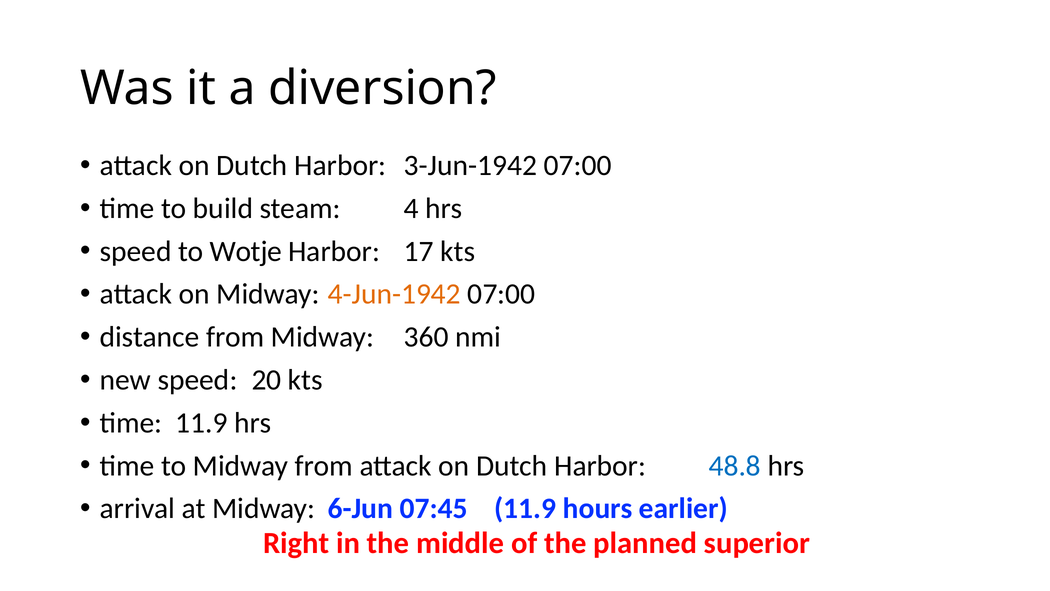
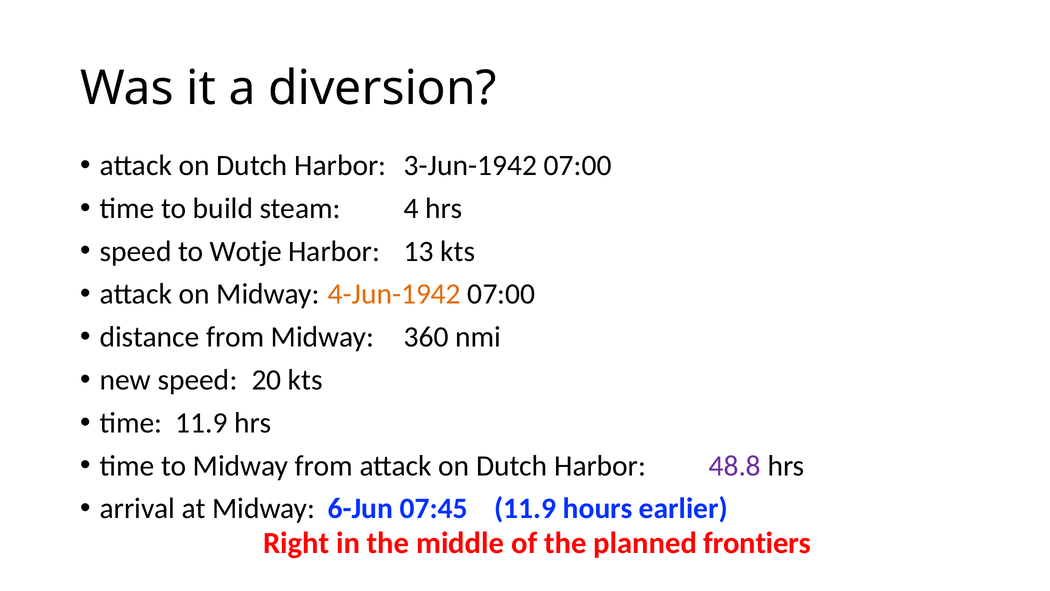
17: 17 -> 13
48.8 colour: blue -> purple
superior: superior -> frontiers
